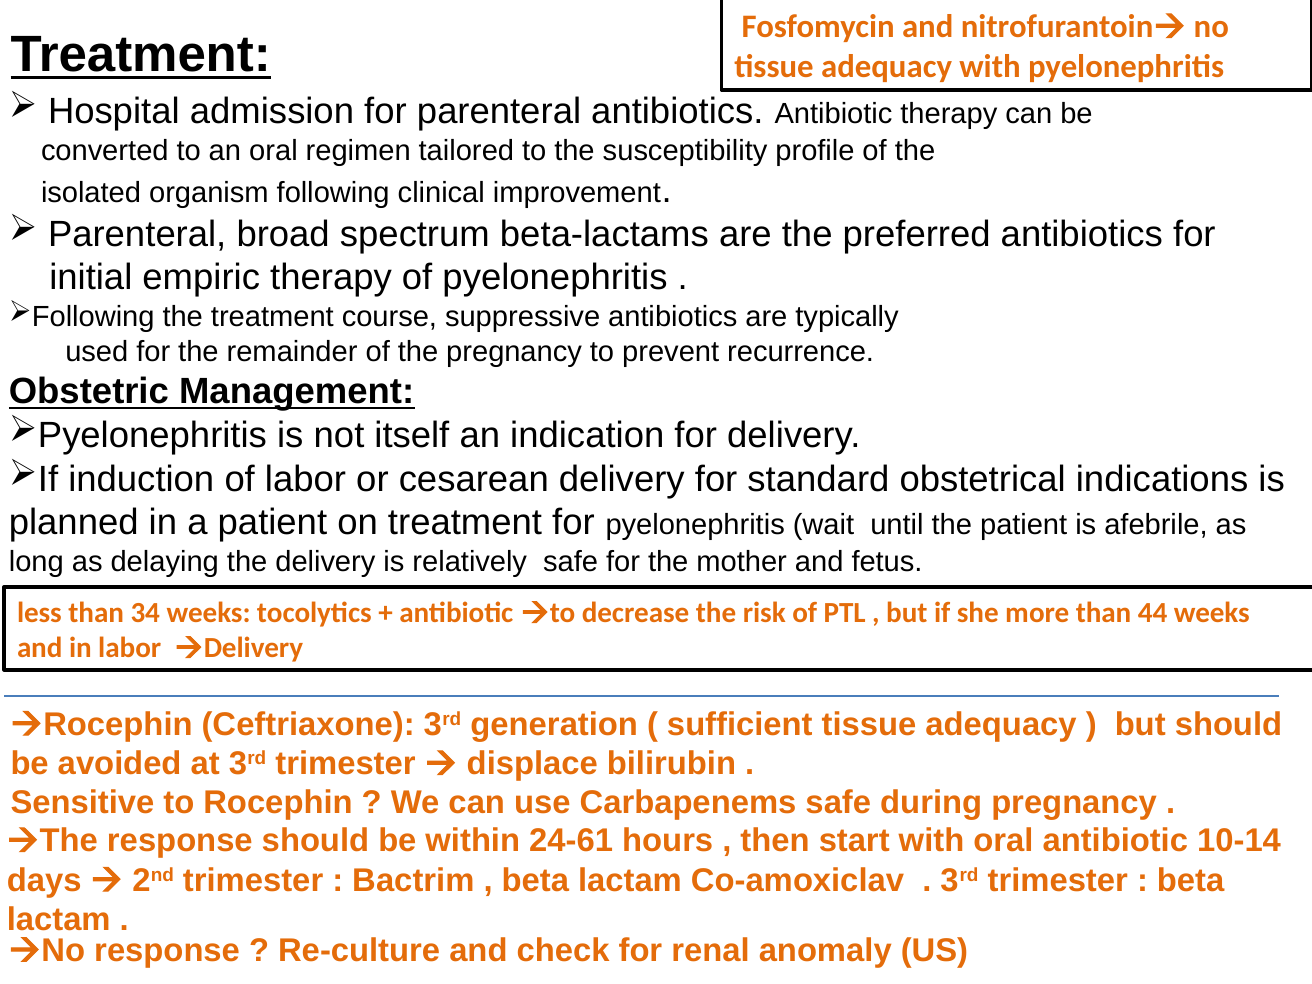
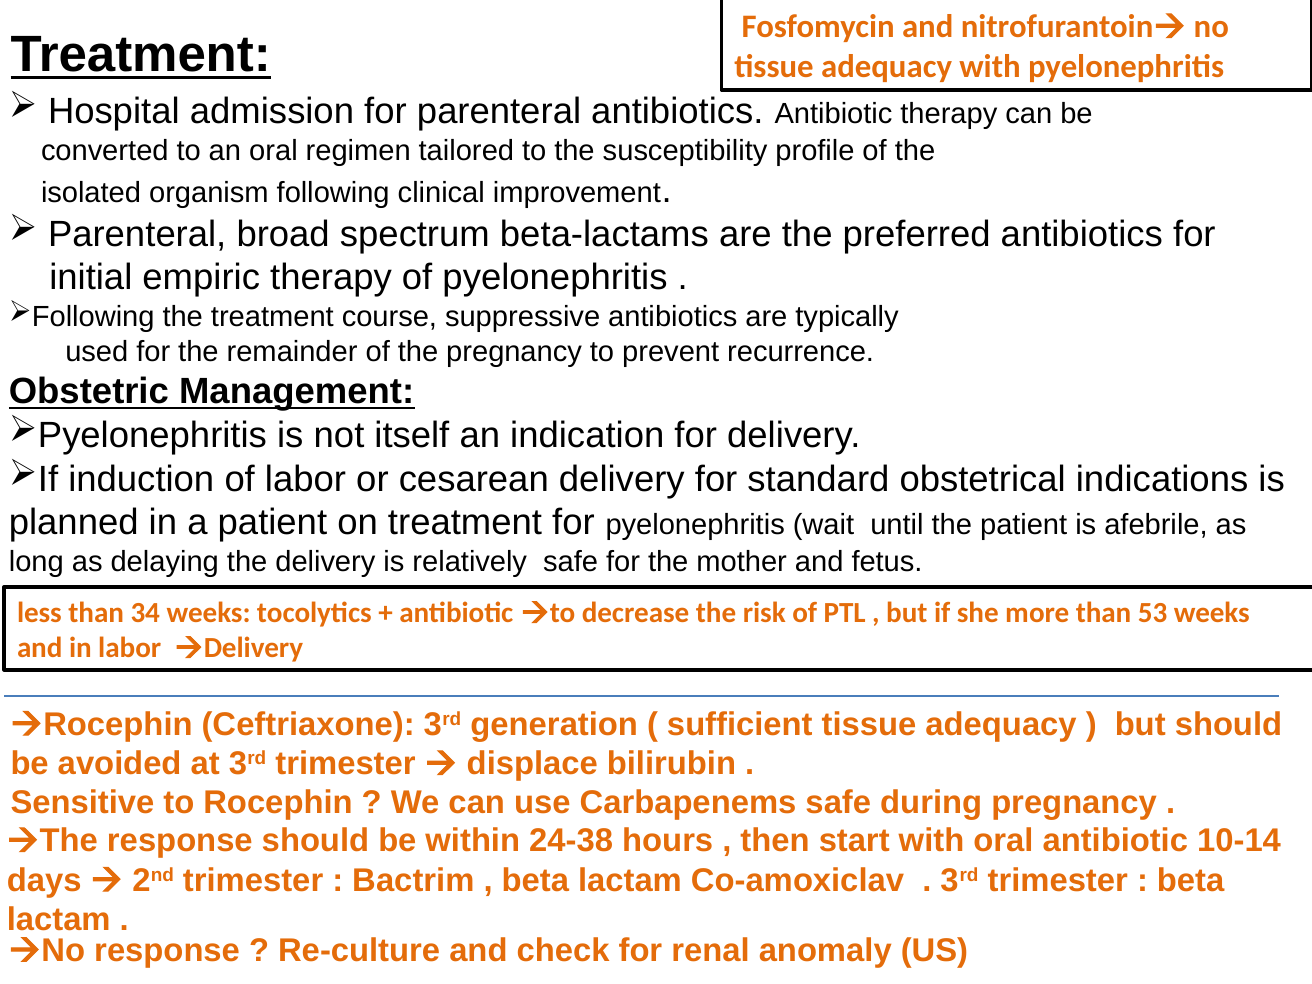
44: 44 -> 53
24-61: 24-61 -> 24-38
